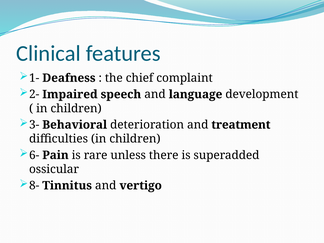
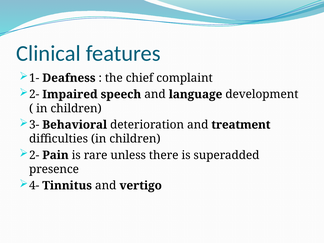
6- at (34, 155): 6- -> 2-
ossicular: ossicular -> presence
8-: 8- -> 4-
